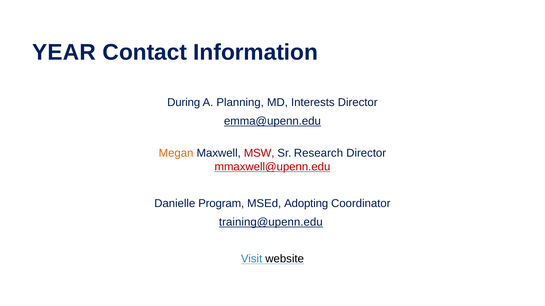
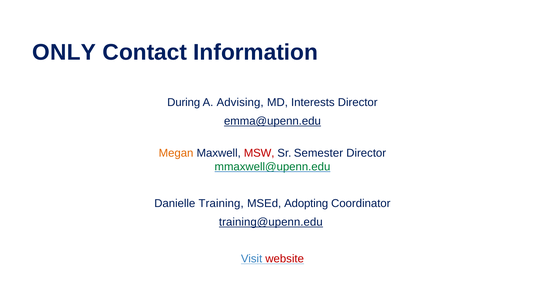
YEAR: YEAR -> ONLY
Planning: Planning -> Advising
Research: Research -> Semester
mmaxwell@upenn.edu colour: red -> green
Program: Program -> Training
website colour: black -> red
